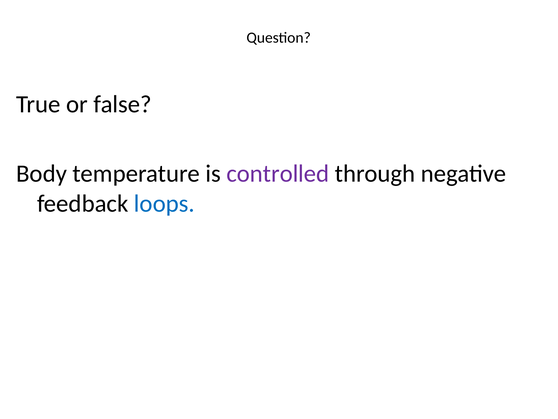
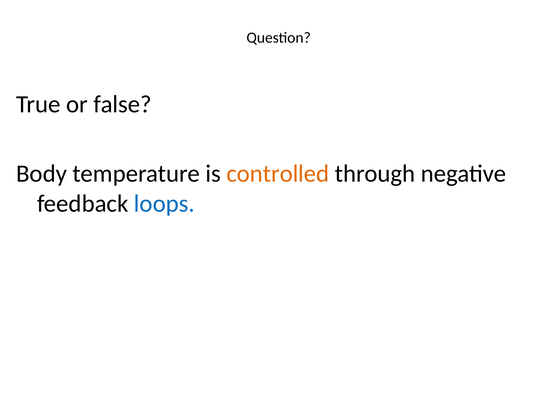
controlled colour: purple -> orange
